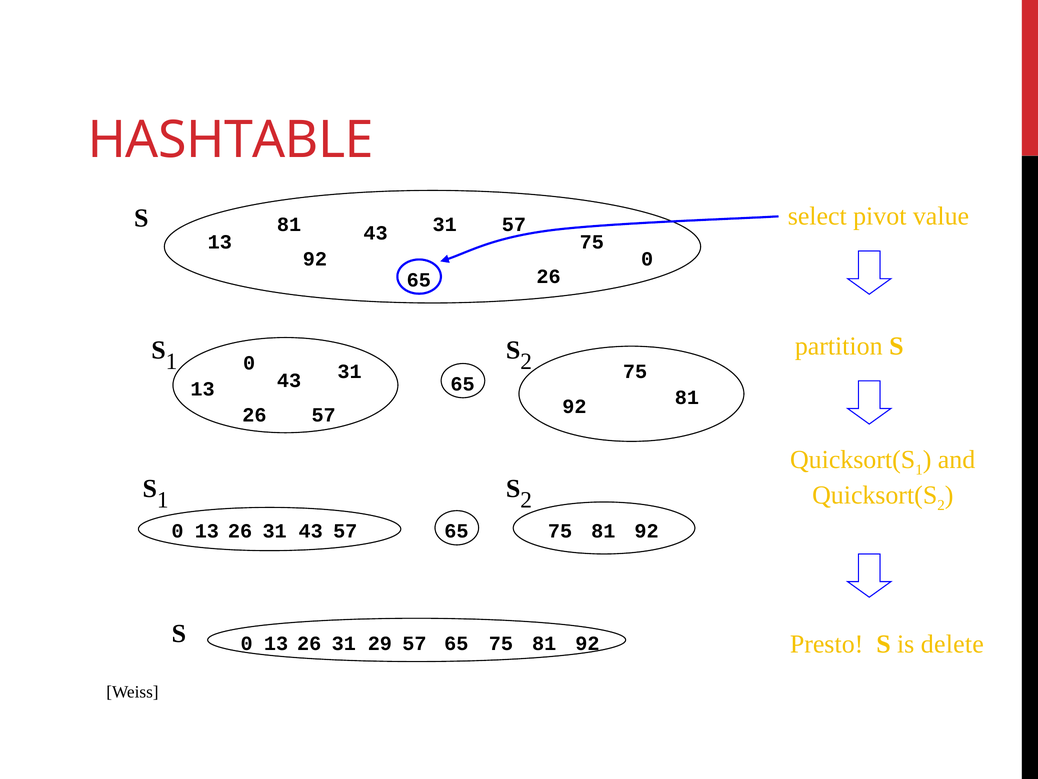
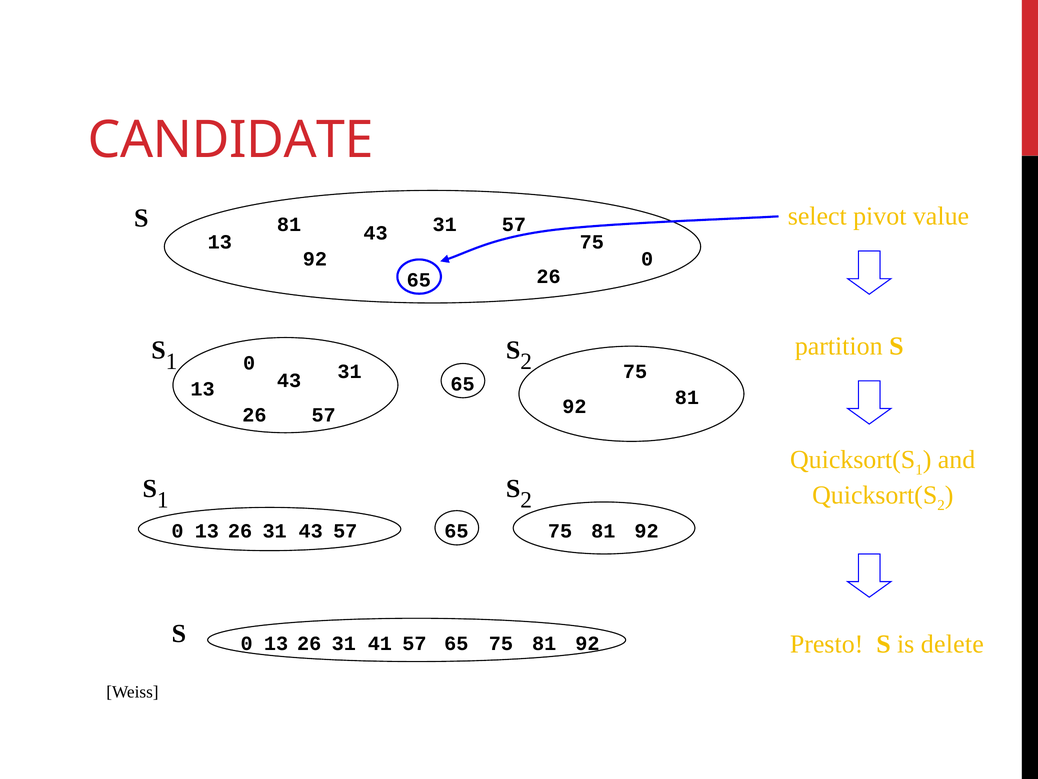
HASHTABLE: HASHTABLE -> CANDIDATE
29: 29 -> 41
